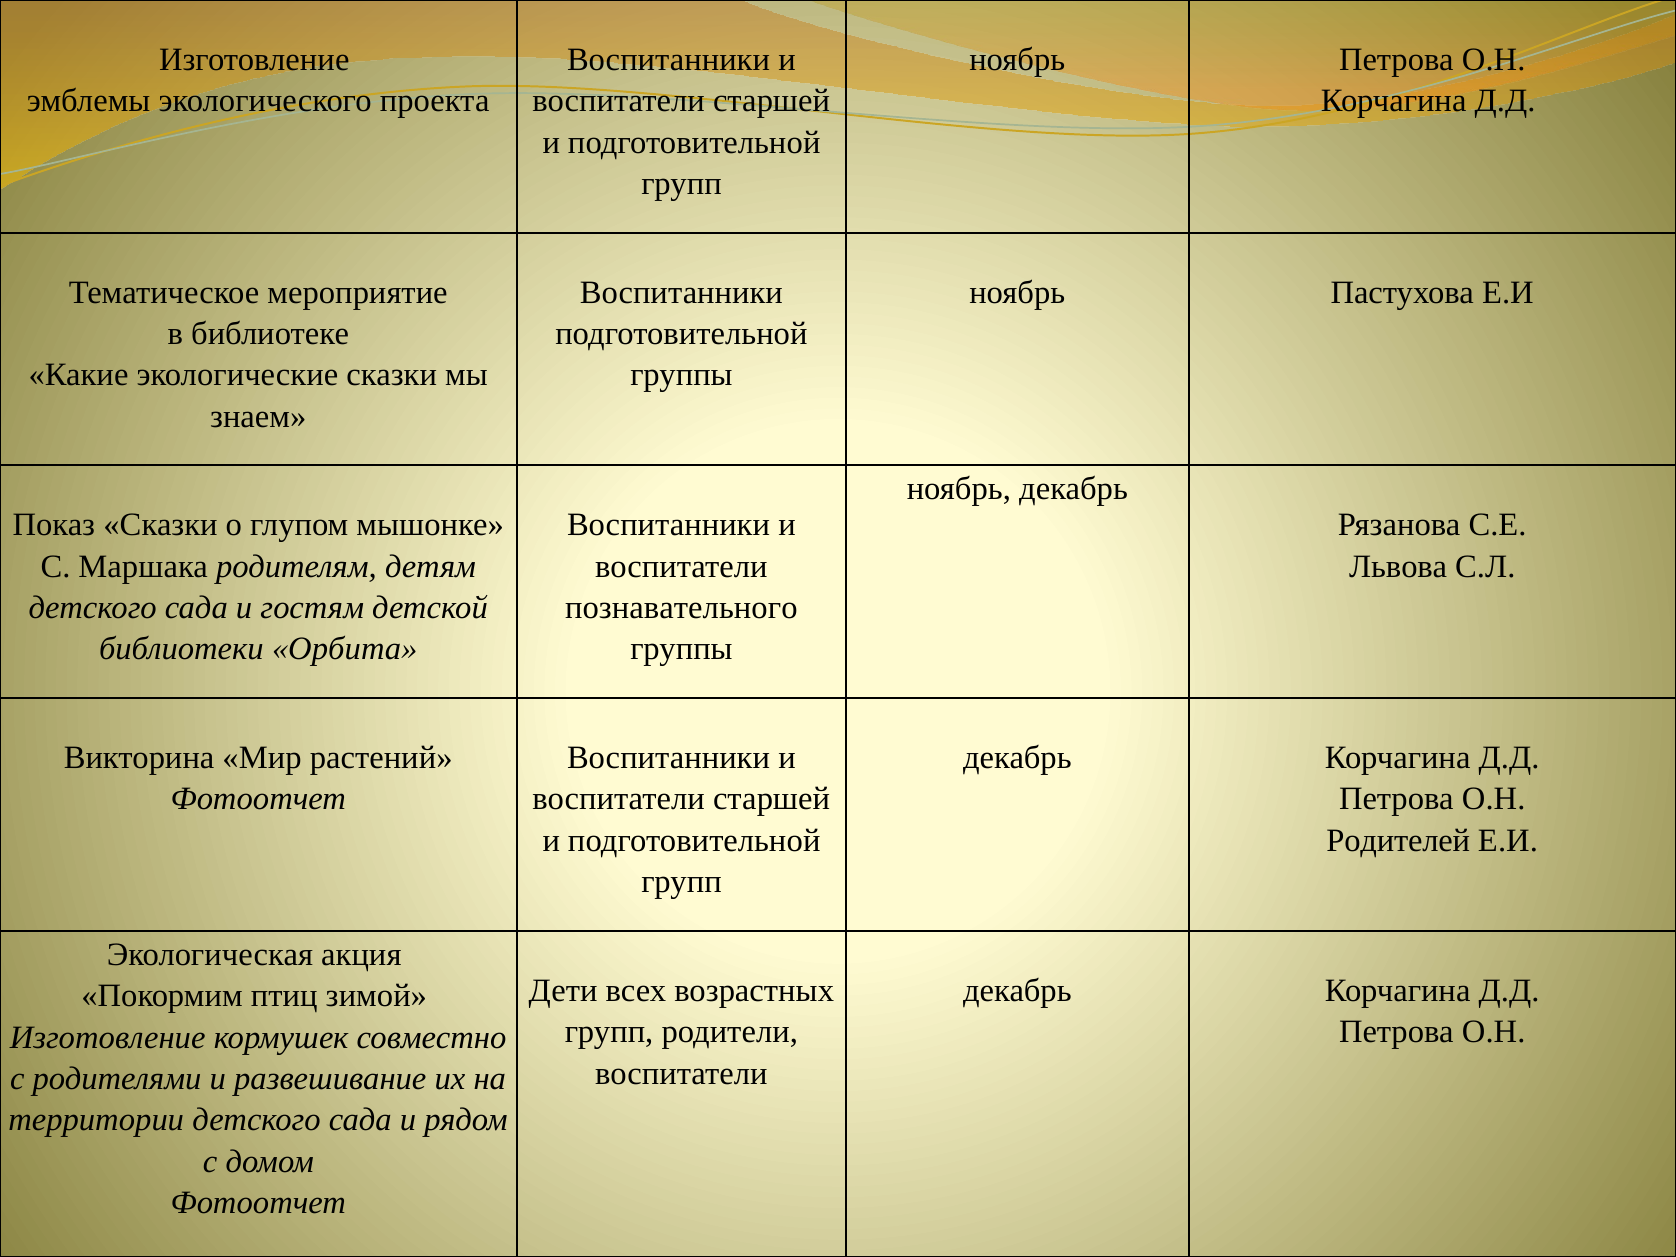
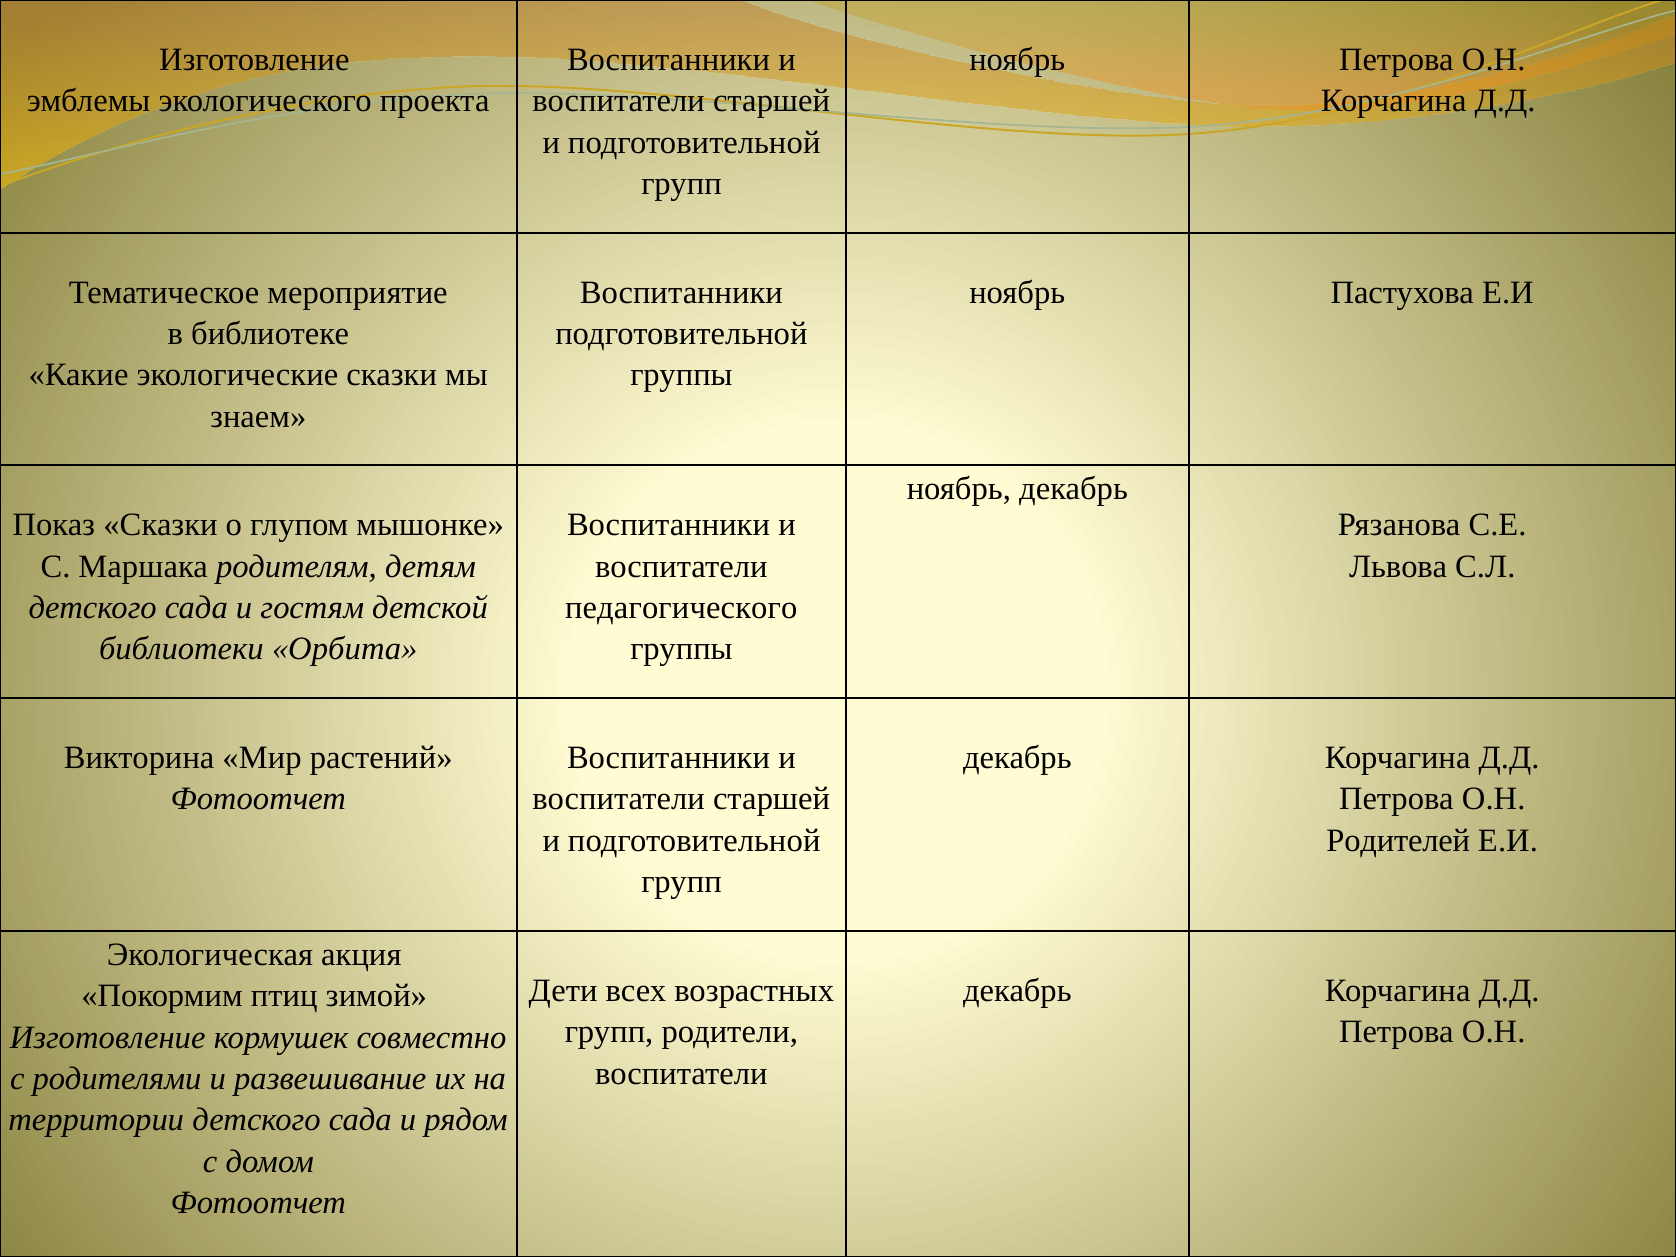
познавательного: познавательного -> педагогического
